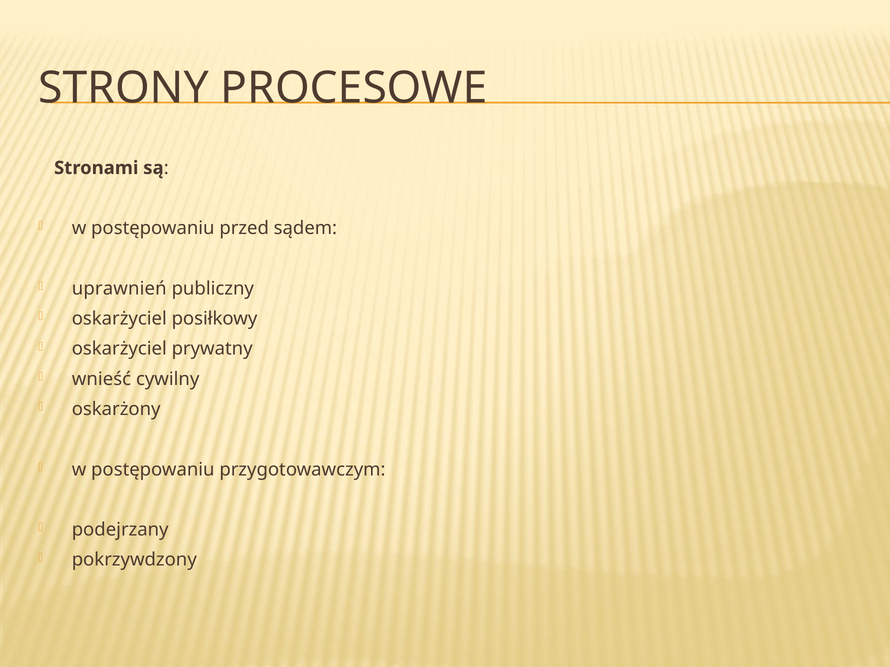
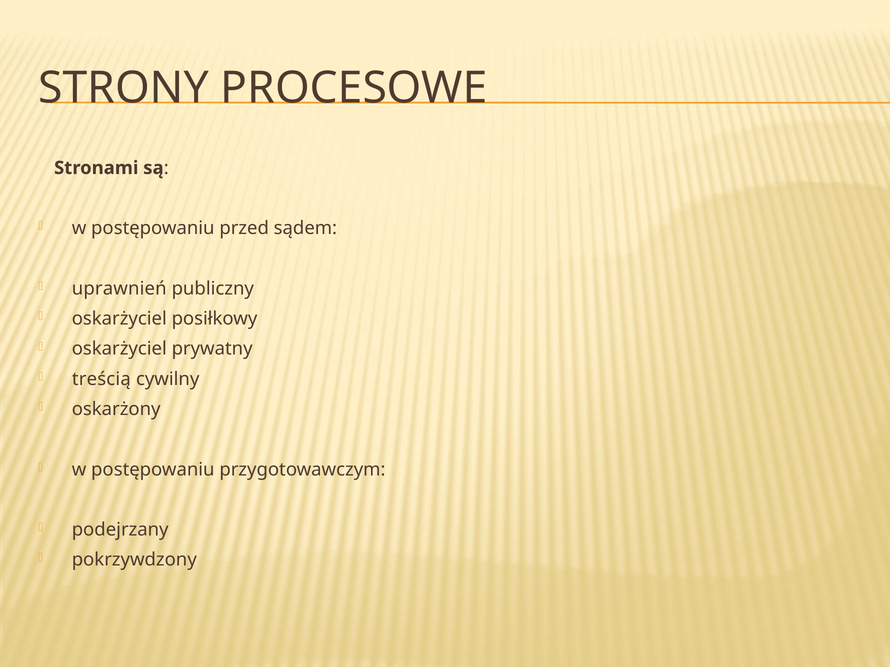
wnieść: wnieść -> treścią
